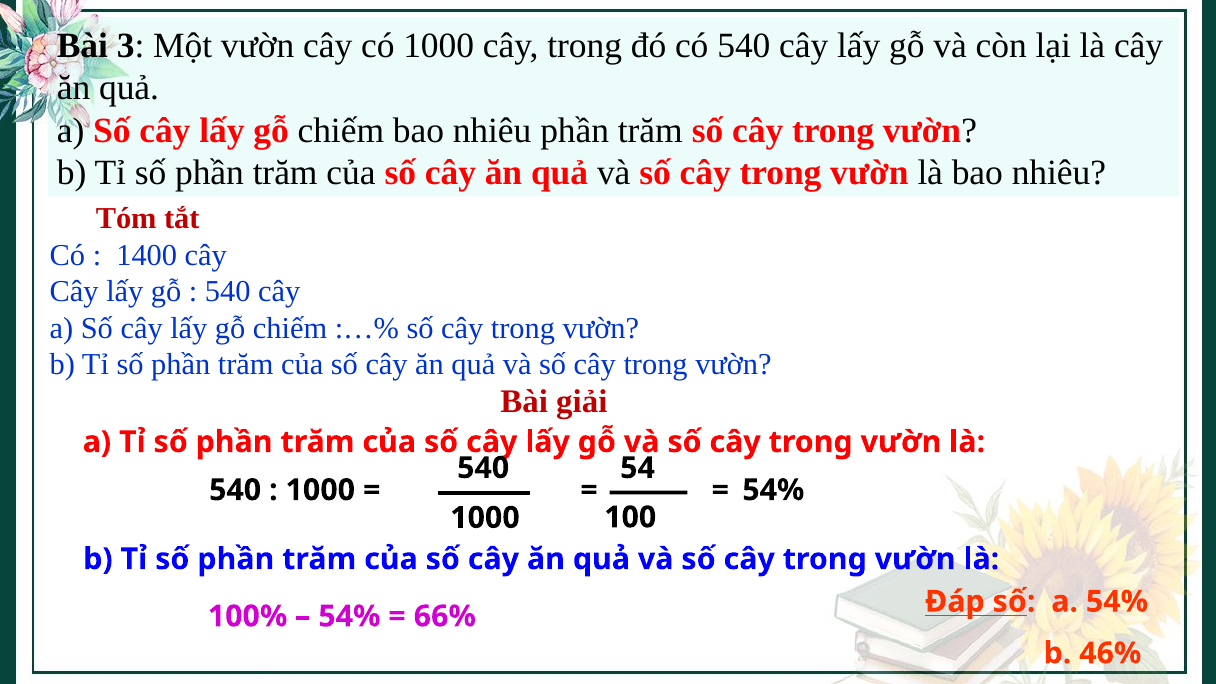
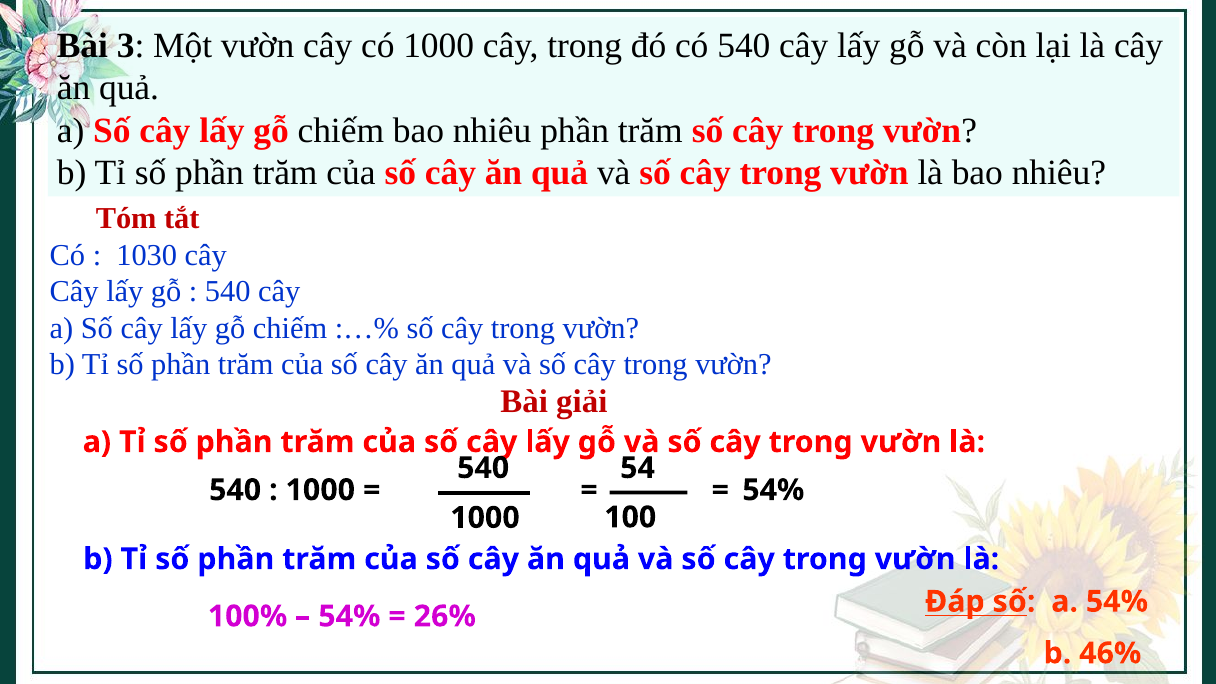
1400: 1400 -> 1030
66%: 66% -> 26%
